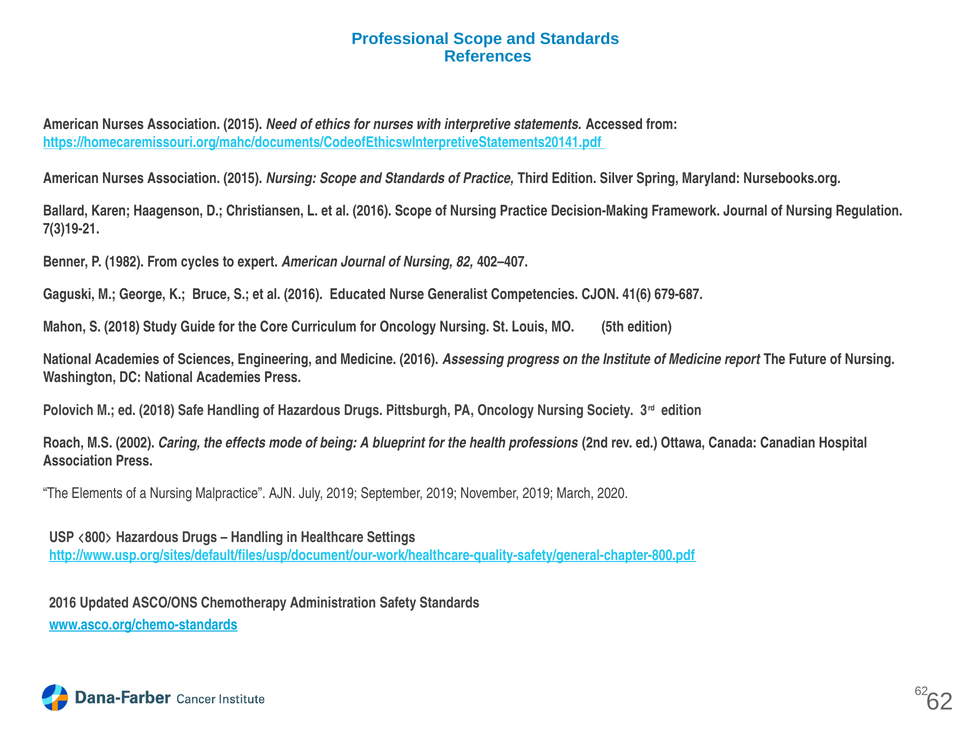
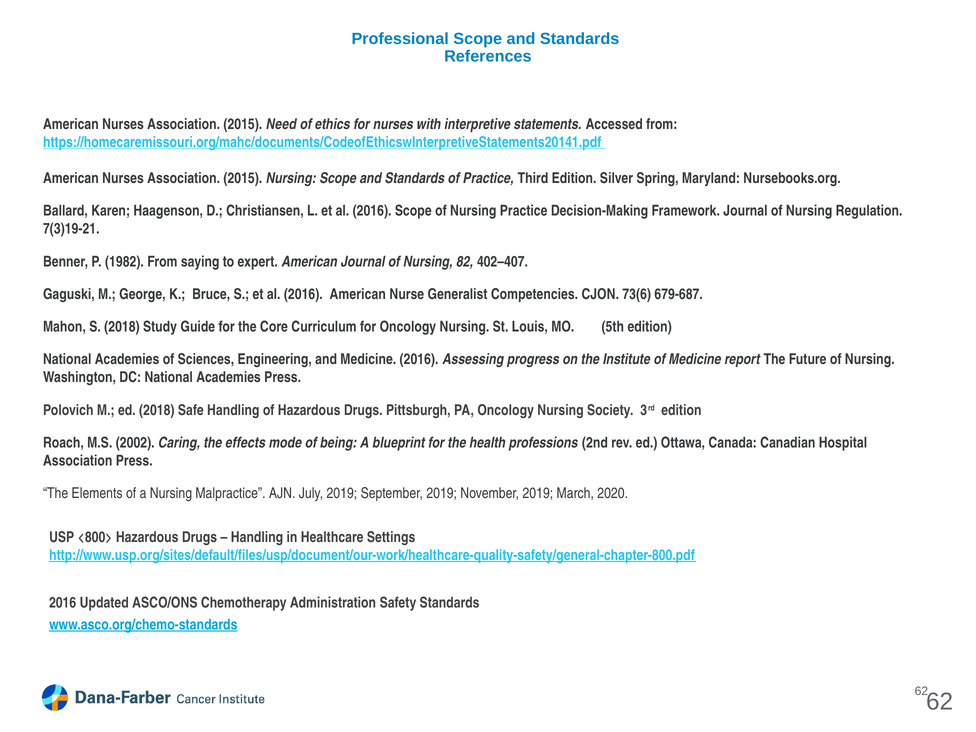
cycles: cycles -> saying
2016 Educated: Educated -> American
41(6: 41(6 -> 73(6
